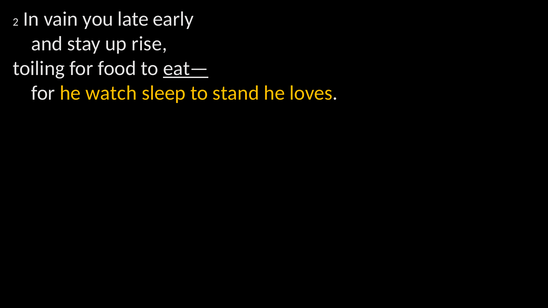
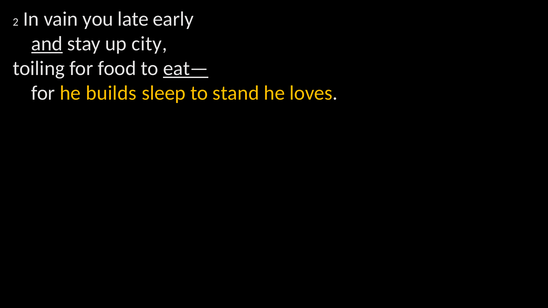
and underline: none -> present
rise: rise -> city
watch: watch -> builds
